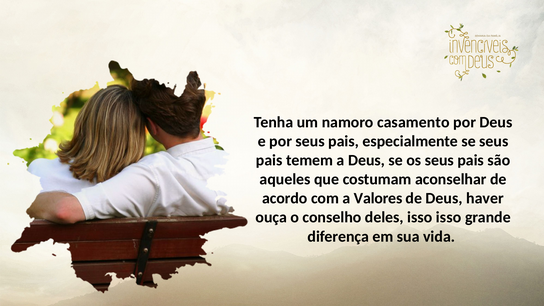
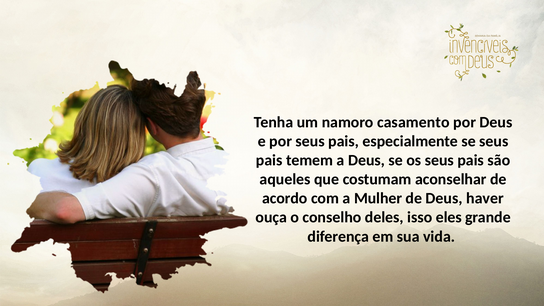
Valores: Valores -> Mulher
isso isso: isso -> eles
